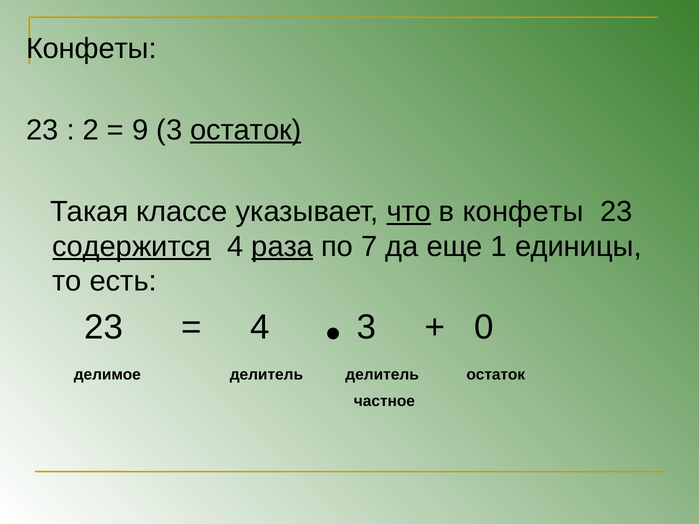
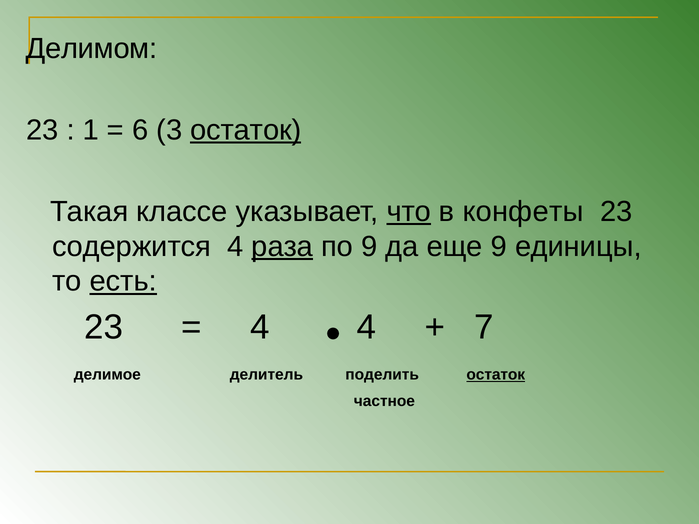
Конфеты at (91, 48): Конфеты -> Делимом
2: 2 -> 1
9: 9 -> 6
содержится underline: present -> none
по 7: 7 -> 9
еще 1: 1 -> 9
есть underline: none -> present
4 3: 3 -> 4
0: 0 -> 7
делитель делитель: делитель -> поделить
остаток at (496, 375) underline: none -> present
